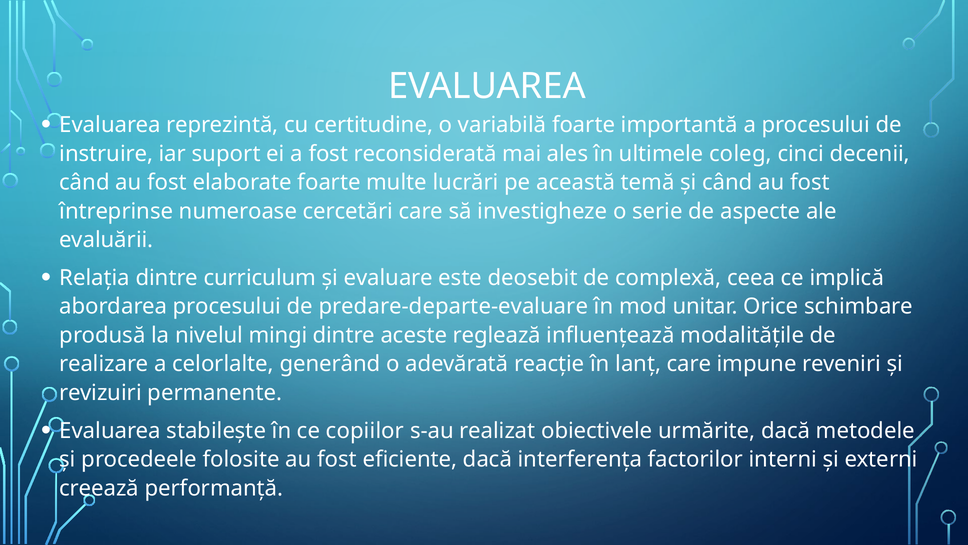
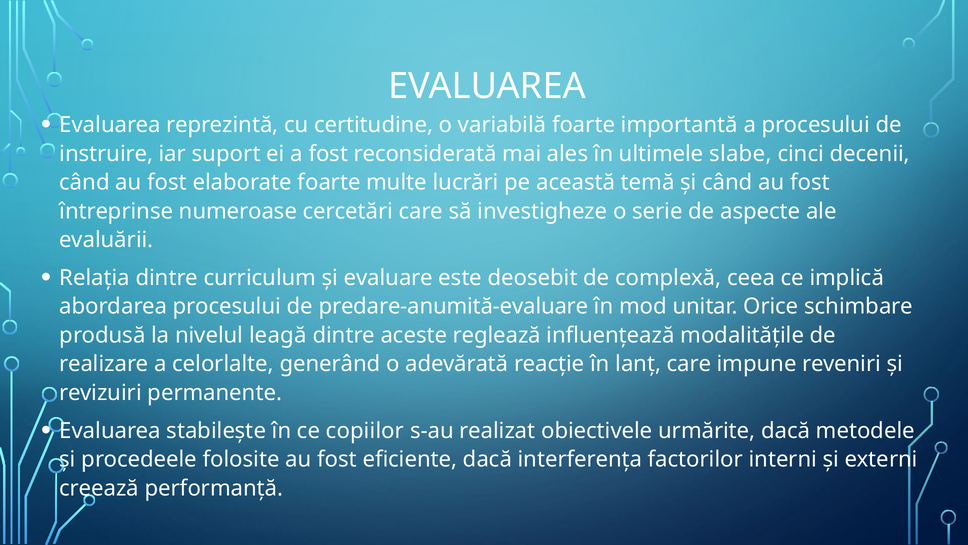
coleg: coleg -> slabe
predare-departe-evaluare: predare-departe-evaluare -> predare-anumită-evaluare
mingi: mingi -> leagă
